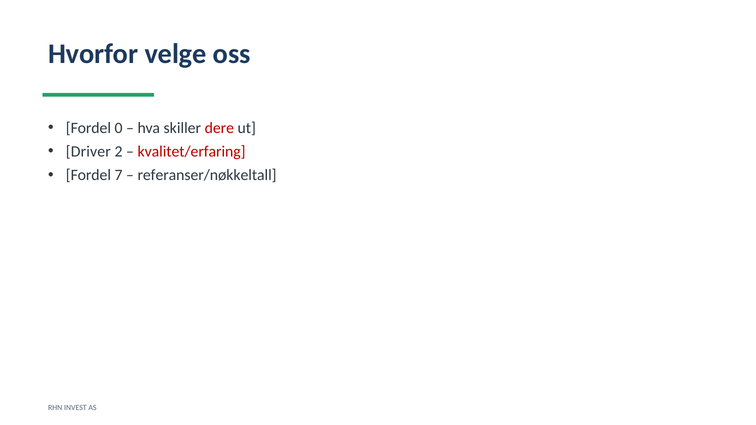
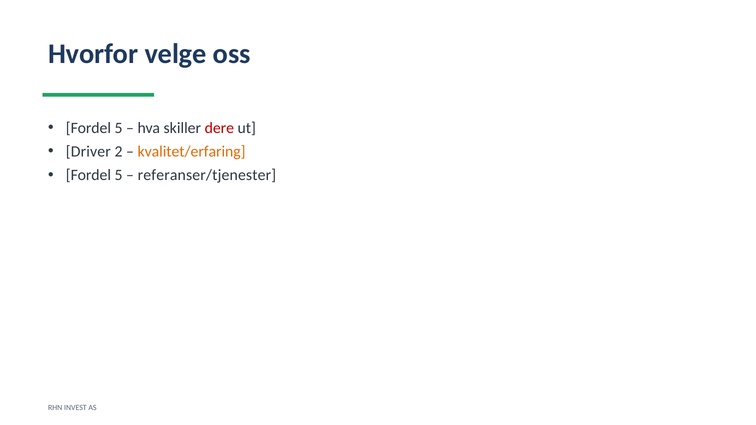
0 at (119, 128): 0 -> 5
kvalitet/erfaring colour: red -> orange
7 at (119, 175): 7 -> 5
referanser/nøkkeltall: referanser/nøkkeltall -> referanser/tjenester
